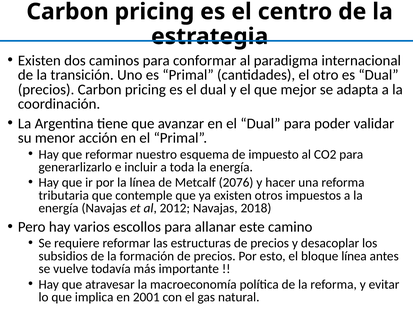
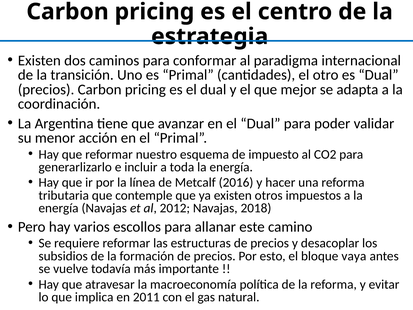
2076: 2076 -> 2016
bloque línea: línea -> vaya
2001: 2001 -> 2011
